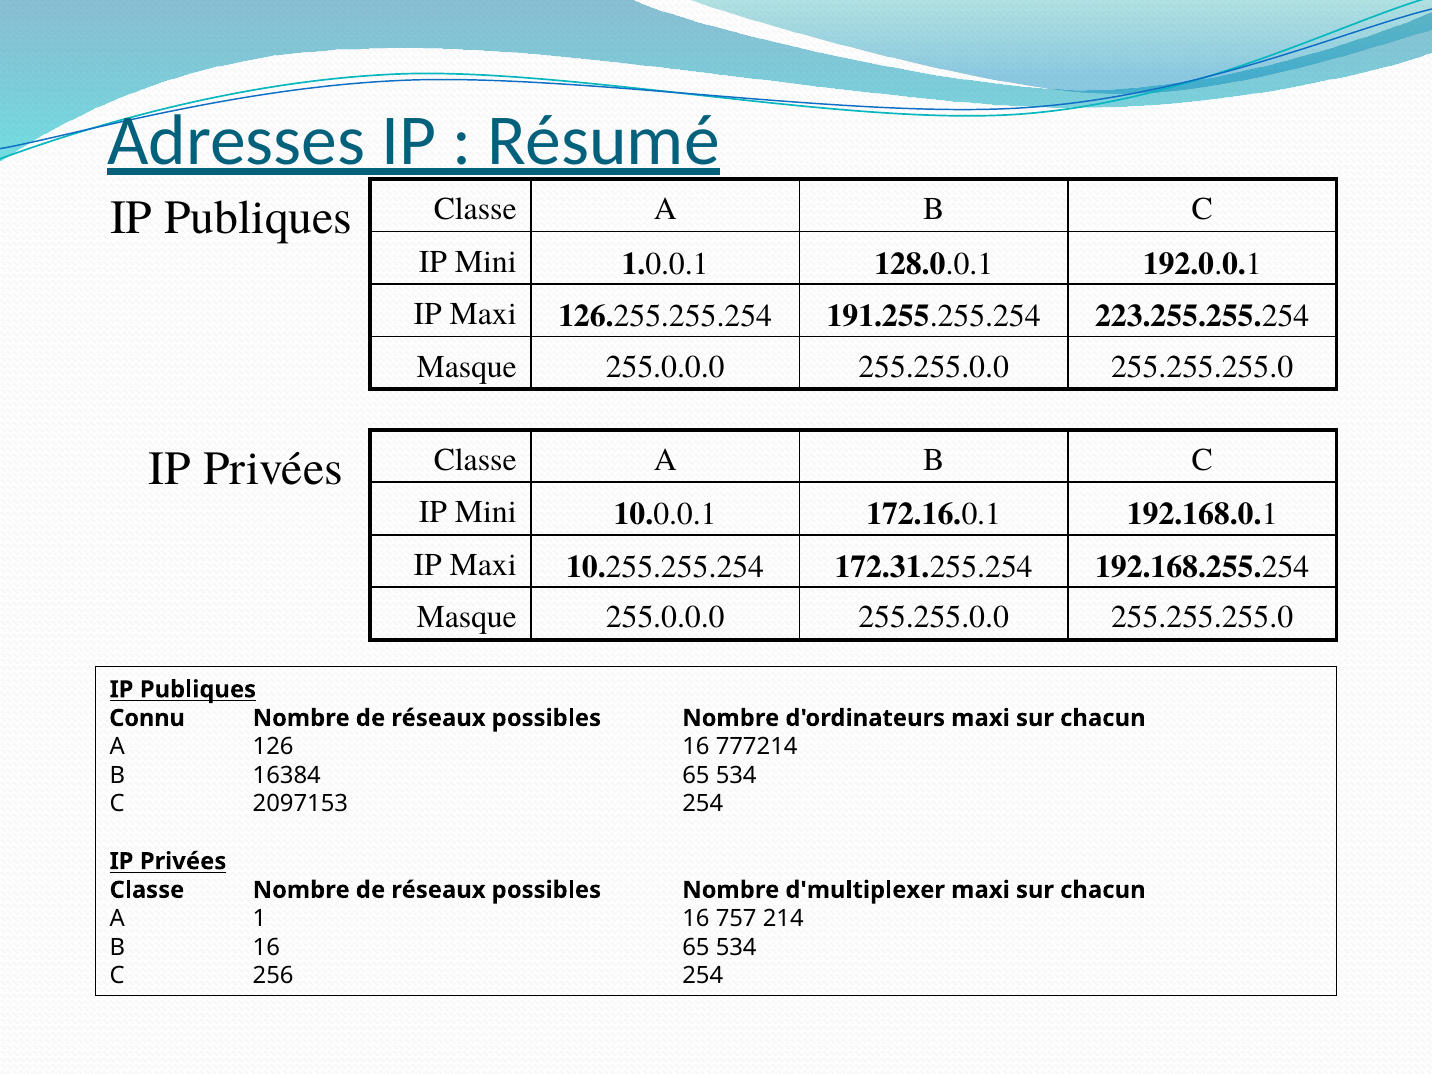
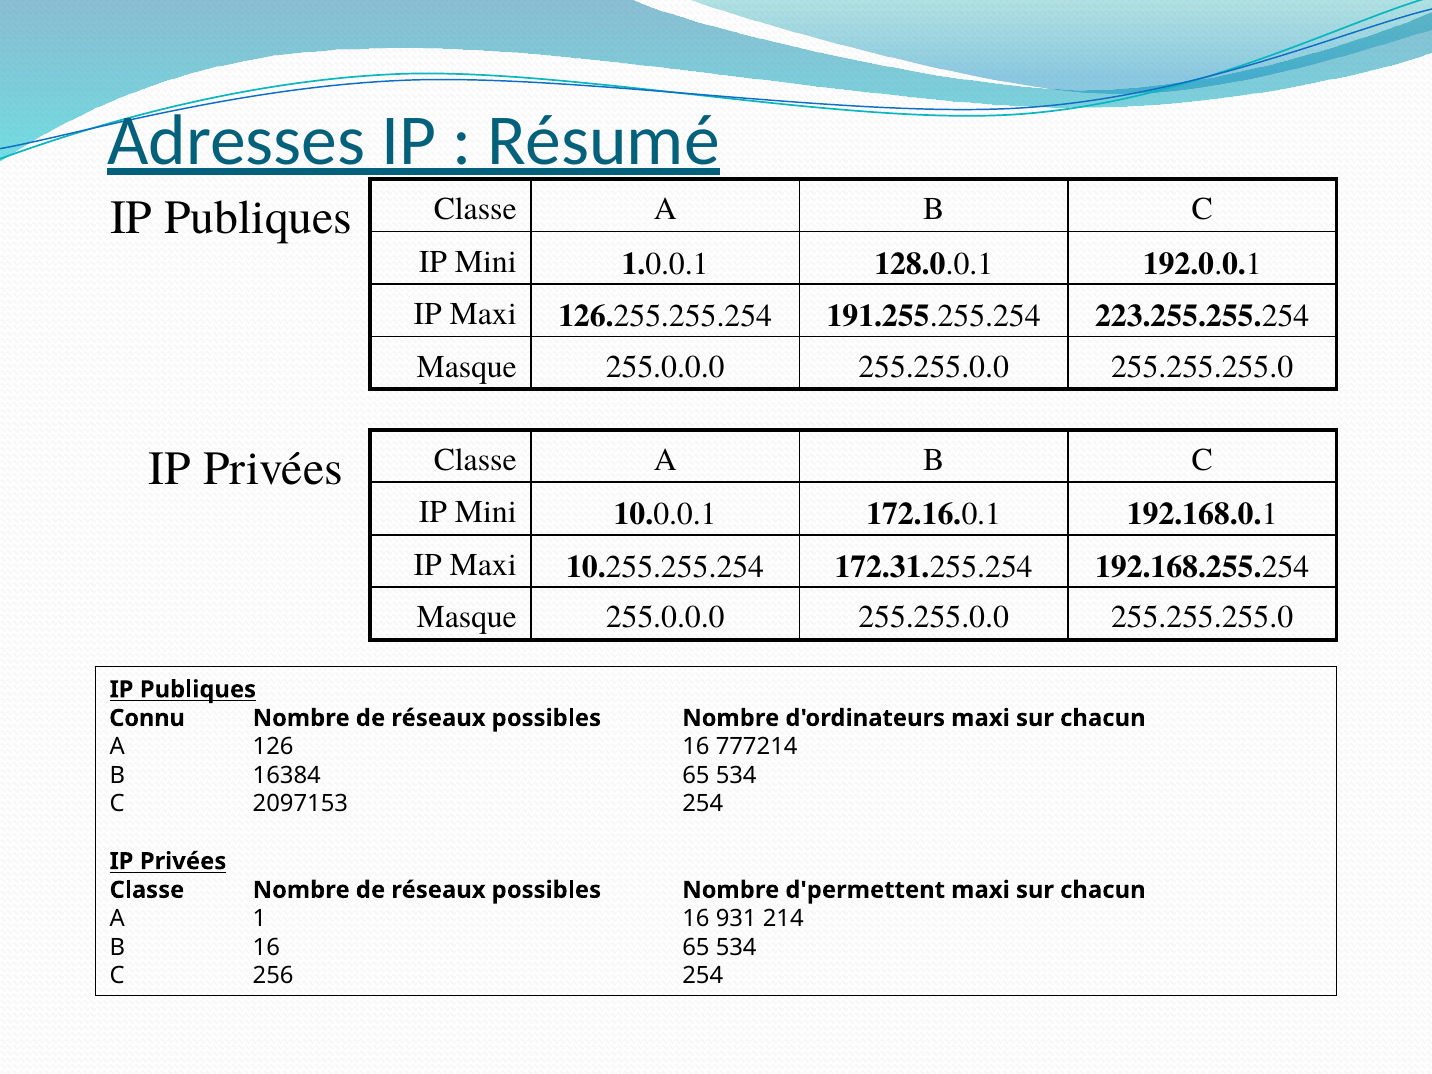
d'multiplexer: d'multiplexer -> d'permettent
757: 757 -> 931
